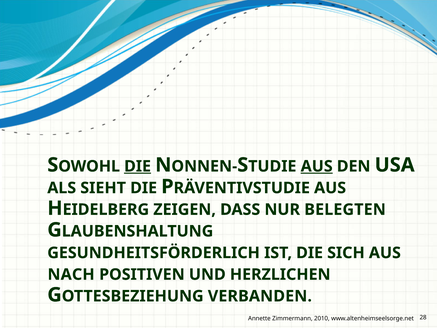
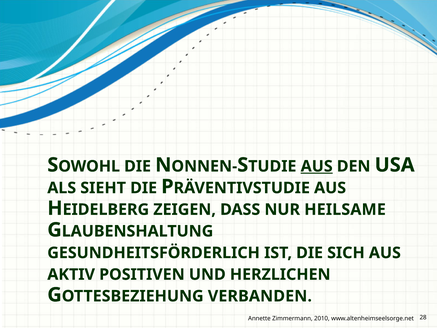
DIE at (138, 166) underline: present -> none
BELEGTEN: BELEGTEN -> HEILSAME
NACH: NACH -> AKTIV
